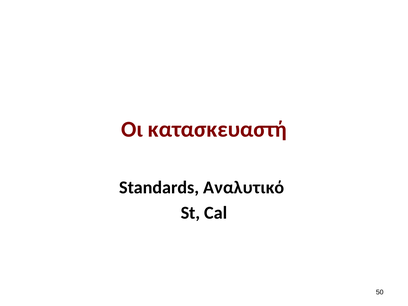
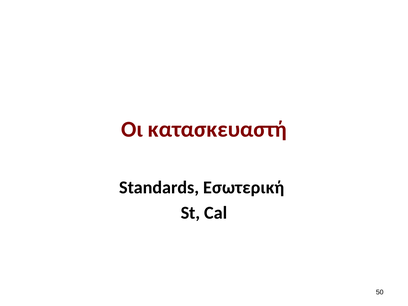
Αναλυτικό: Αναλυτικό -> Εσωτερική
